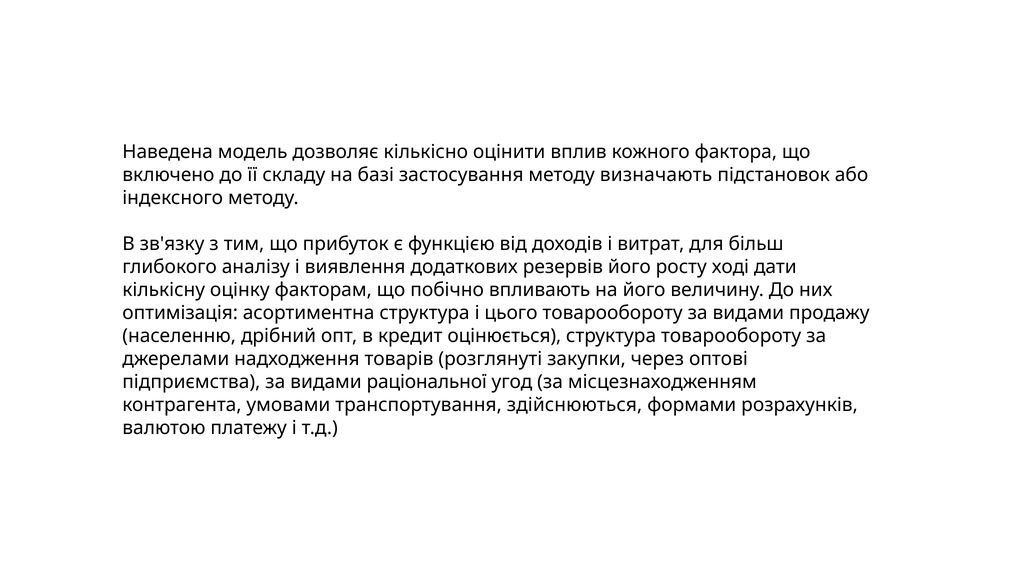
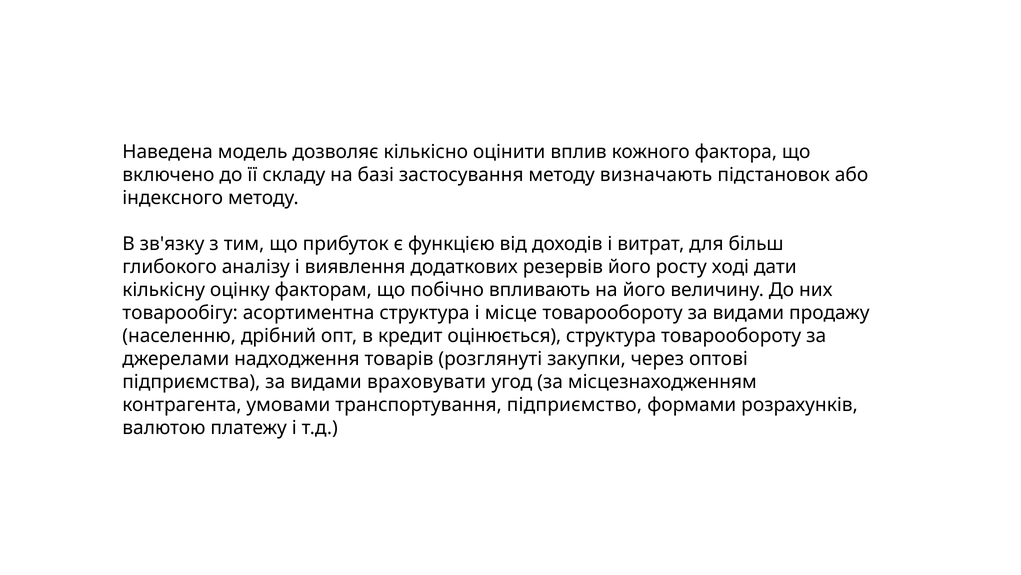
оптимізація: оптимізація -> товарообігу
цього: цього -> місце
раціональної: раціональної -> враховувати
здійснюються: здійснюються -> підприємство
